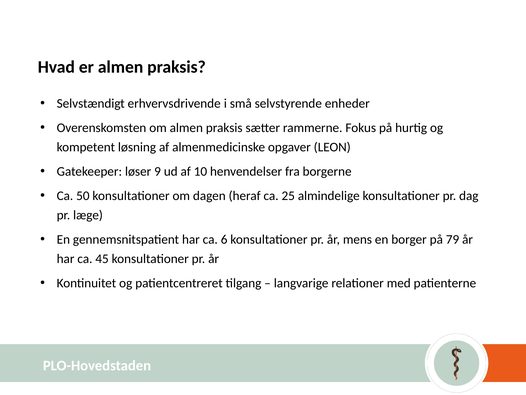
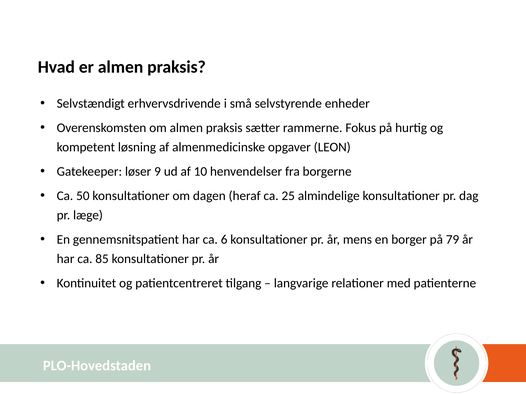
45: 45 -> 85
